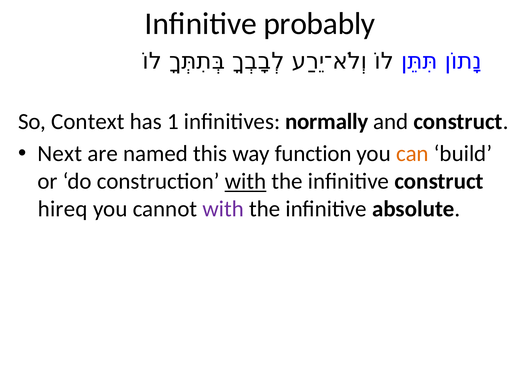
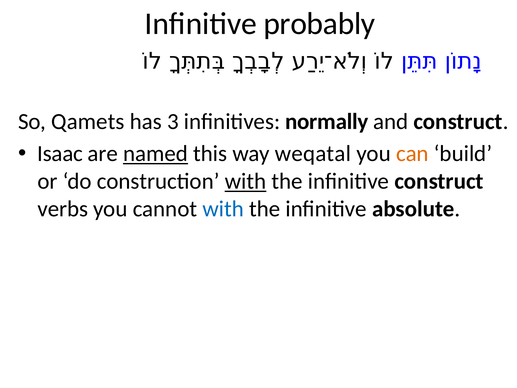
Context: Context -> Qamets
1: 1 -> 3
Next: Next -> Isaac
named underline: none -> present
function: function -> weqatal
hireq: hireq -> verbs
with at (223, 209) colour: purple -> blue
